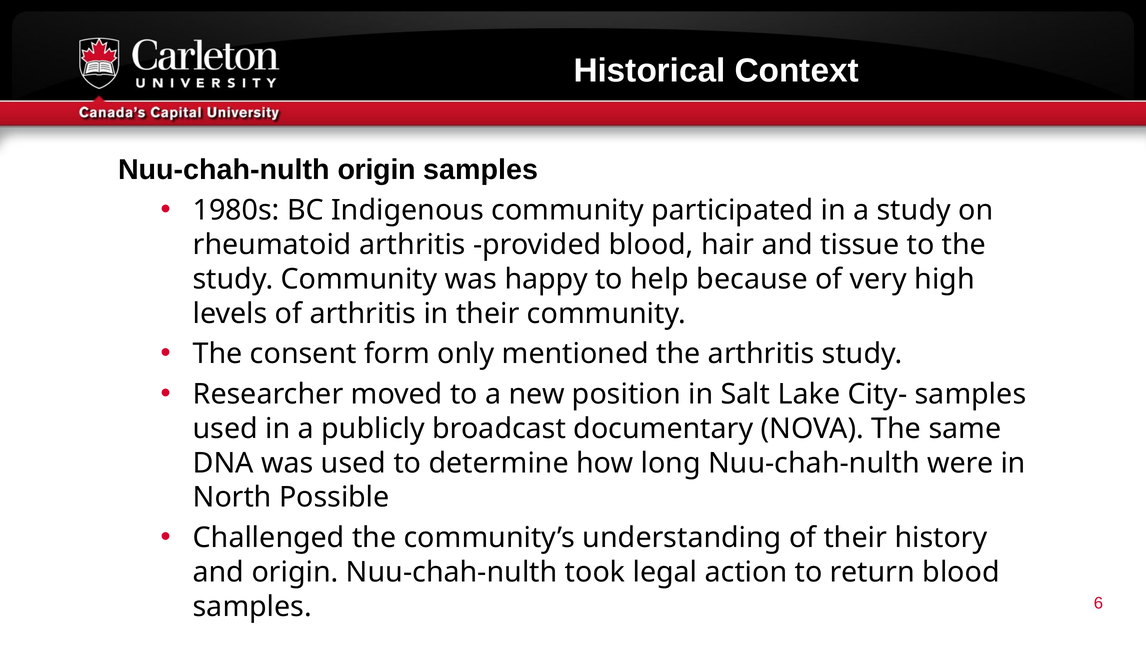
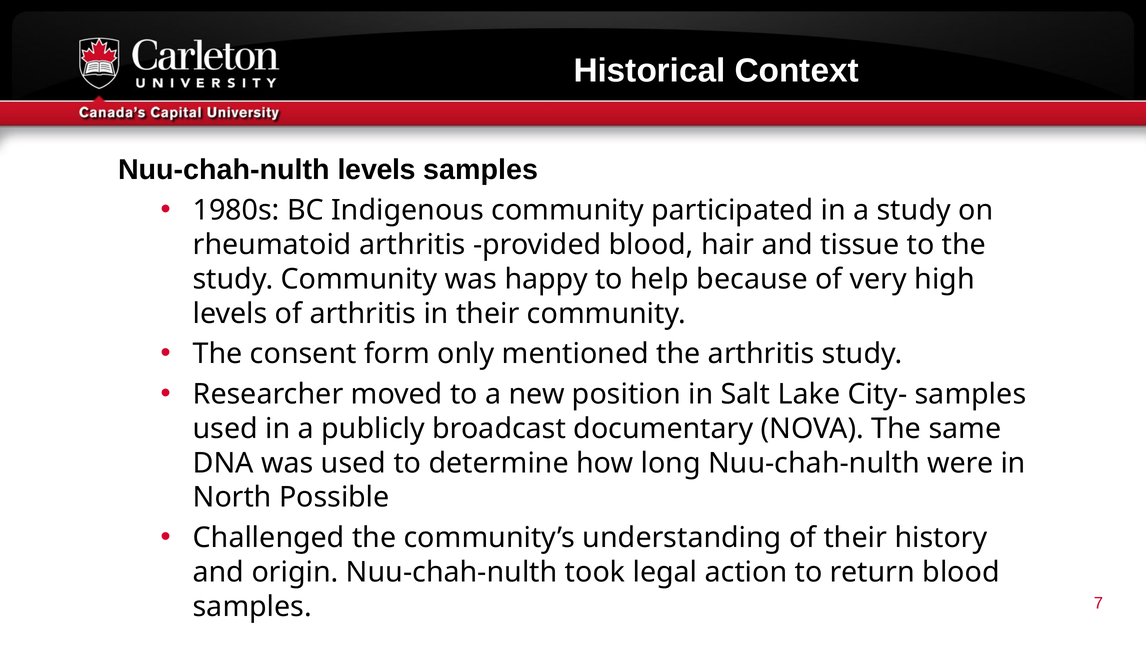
Nuu-chah-nulth origin: origin -> levels
6: 6 -> 7
